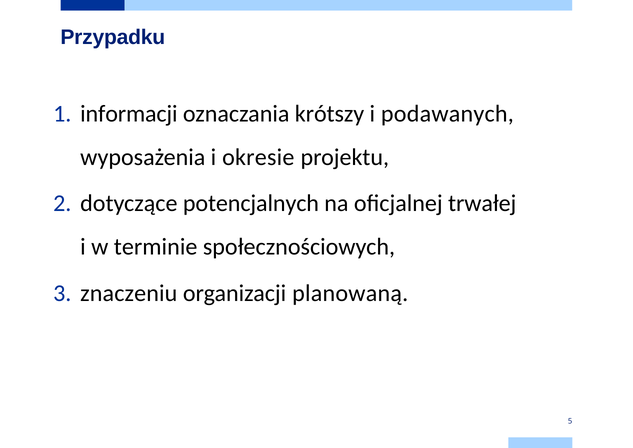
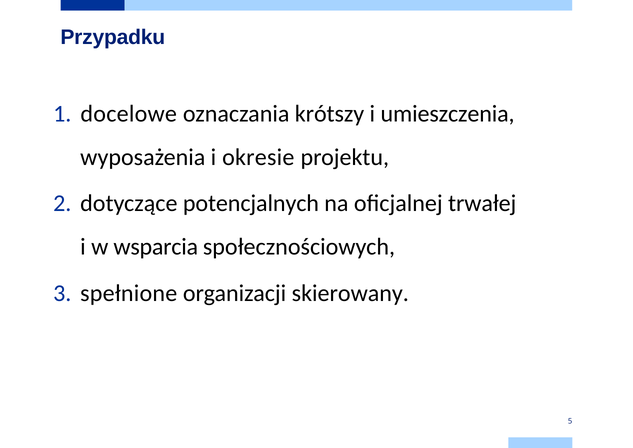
informacji: informacji -> docelowe
podawanych: podawanych -> umieszczenia
terminie: terminie -> wsparcia
znaczeniu: znaczeniu -> spełnione
planowaną: planowaną -> skierowany
